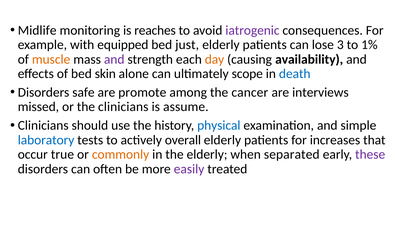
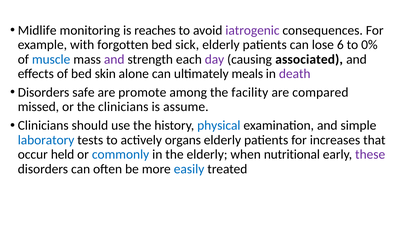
equipped: equipped -> forgotten
just: just -> sick
3: 3 -> 6
1%: 1% -> 0%
muscle colour: orange -> blue
day colour: orange -> purple
availability: availability -> associated
scope: scope -> meals
death colour: blue -> purple
cancer: cancer -> facility
interviews: interviews -> compared
overall: overall -> organs
true: true -> held
commonly colour: orange -> blue
separated: separated -> nutritional
easily colour: purple -> blue
